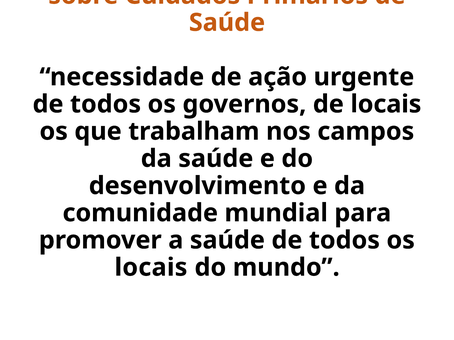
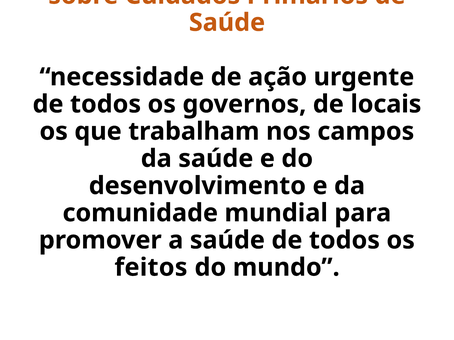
locais at (151, 268): locais -> feitos
